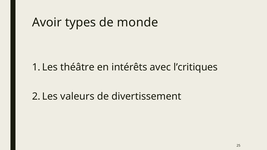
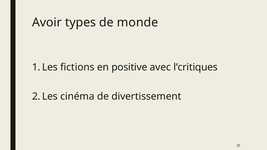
théâtre: théâtre -> fictions
intérêts: intérêts -> positive
valeurs: valeurs -> cinéma
